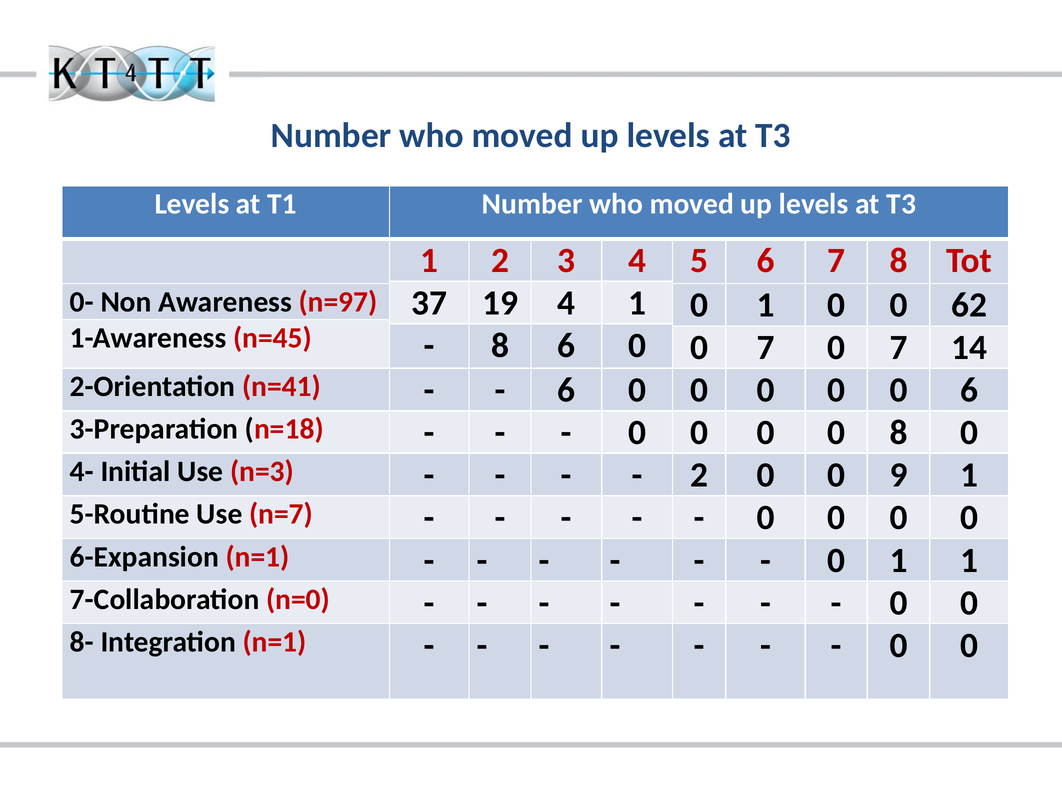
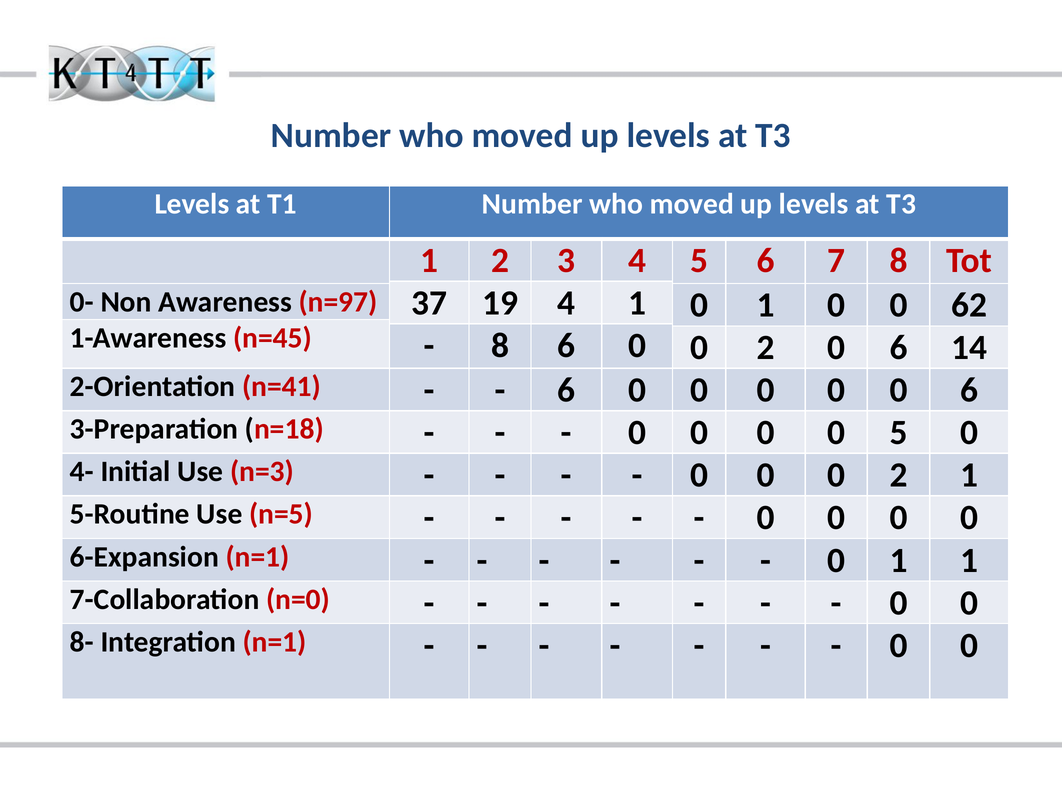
6 0 0 7: 7 -> 2
7 at (898, 348): 7 -> 6
0 8: 8 -> 5
2 at (699, 476): 2 -> 0
9 at (898, 476): 9 -> 2
n=7: n=7 -> n=5
